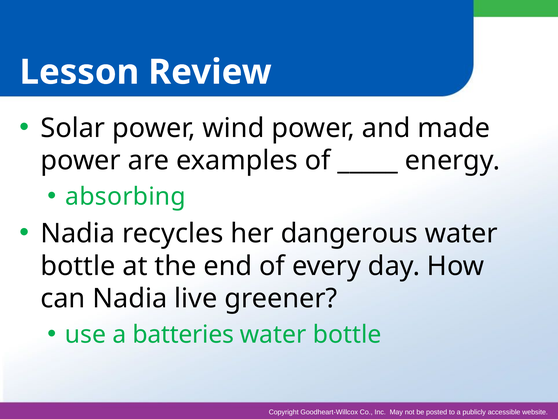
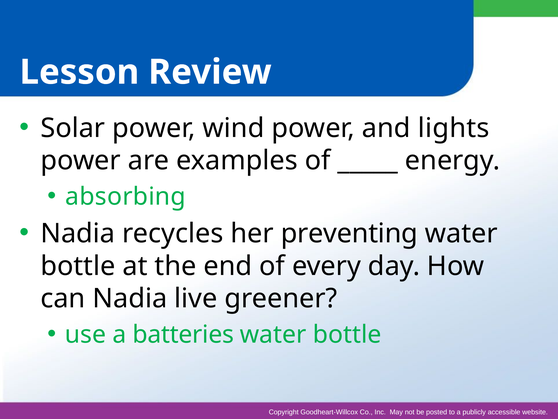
made: made -> lights
dangerous: dangerous -> preventing
